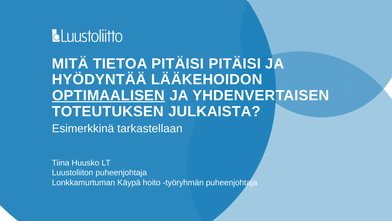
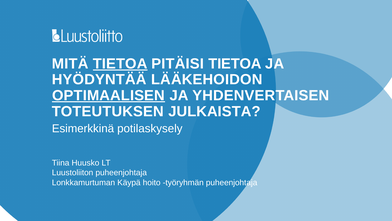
TIETOA at (120, 63) underline: none -> present
PITÄISI PITÄISI: PITÄISI -> TIETOA
tarkastellaan: tarkastellaan -> potilaskysely
